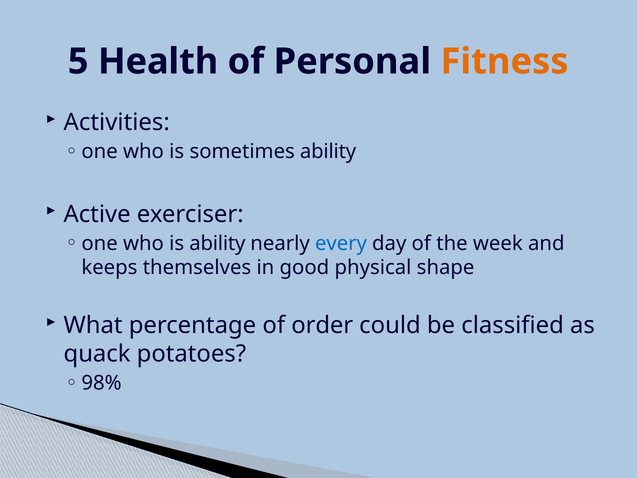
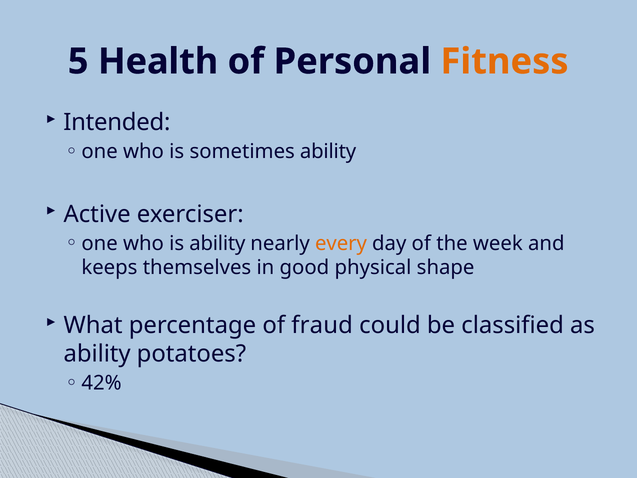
Activities: Activities -> Intended
every colour: blue -> orange
order: order -> fraud
quack at (97, 354): quack -> ability
98%: 98% -> 42%
